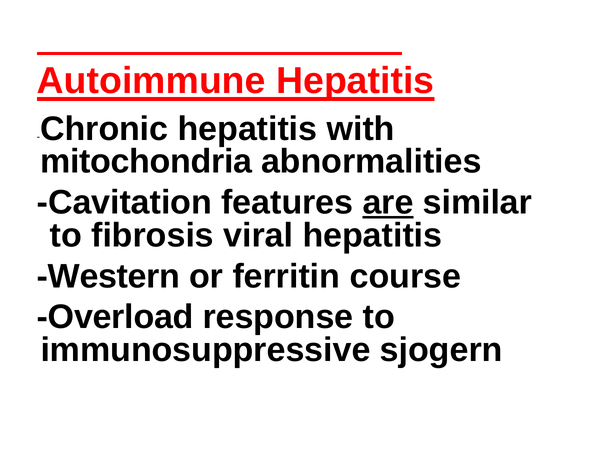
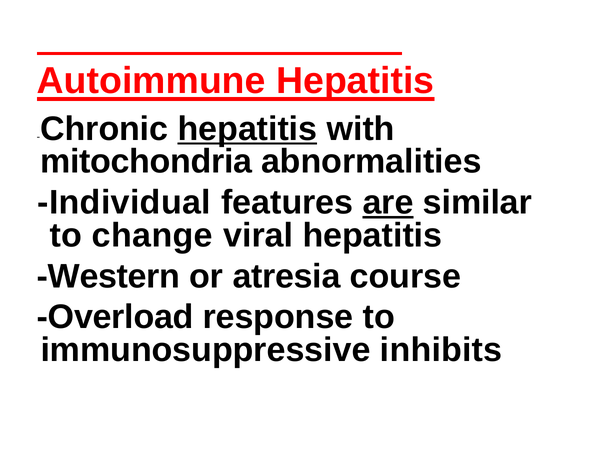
hepatitis at (247, 129) underline: none -> present
Cavitation: Cavitation -> Individual
fibrosis: fibrosis -> change
ferritin: ferritin -> atresia
sjogern: sjogern -> inhibits
